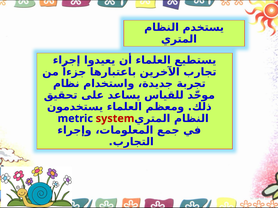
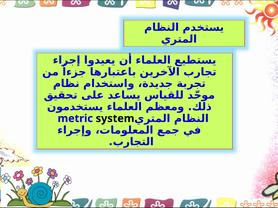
system colour: red -> black
